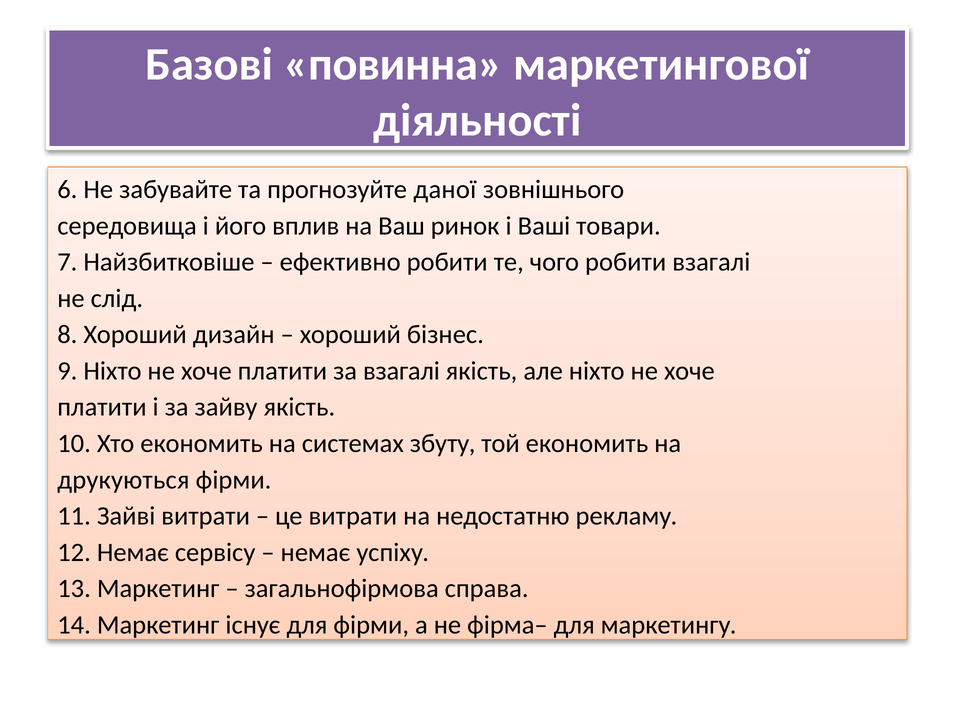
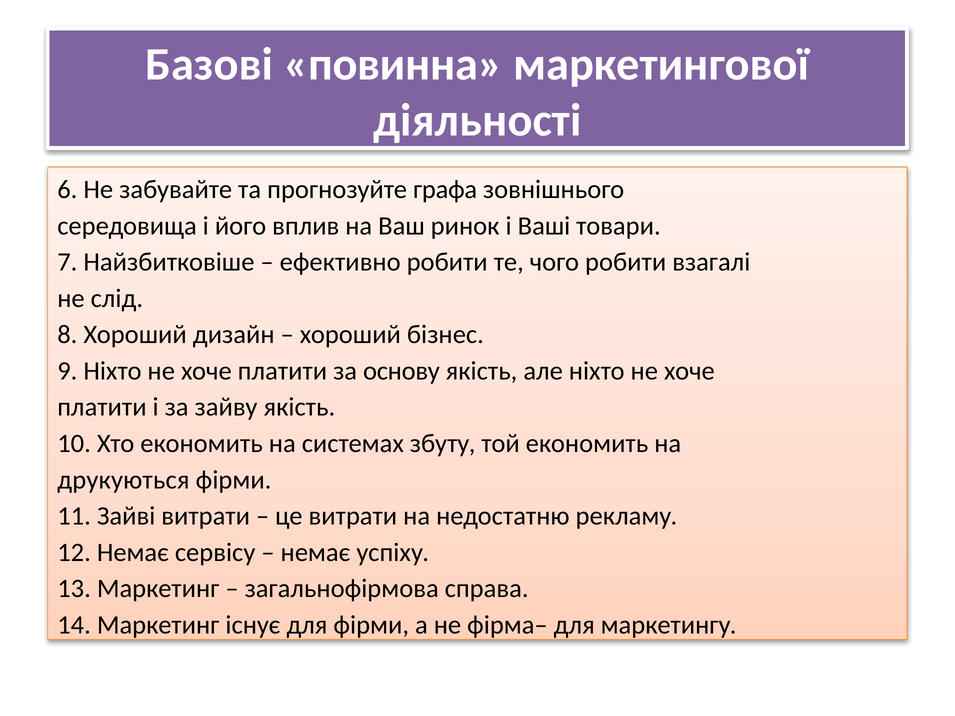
даної: даної -> графа
за взагалі: взагалі -> основу
